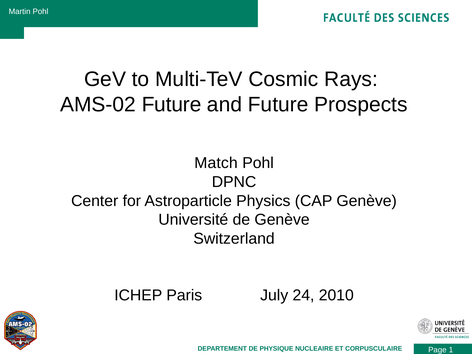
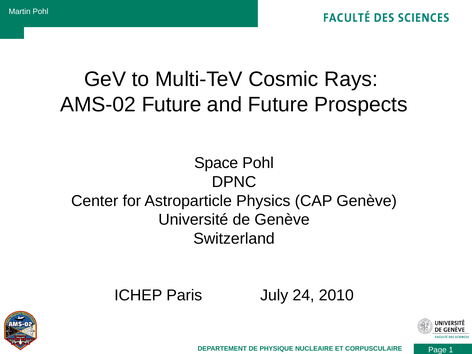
Match: Match -> Space
